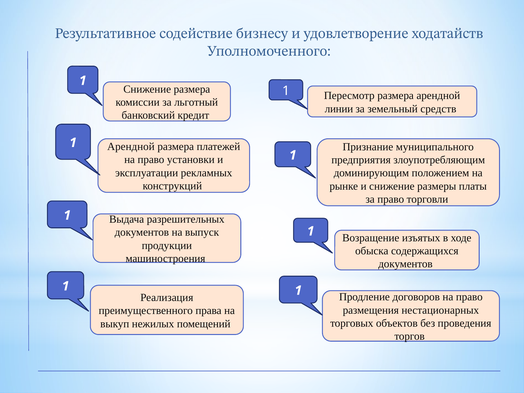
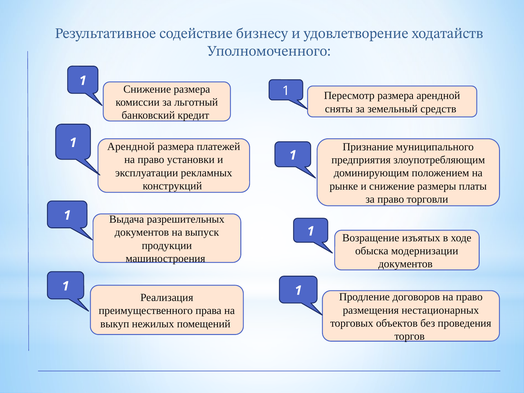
линии: линии -> сняты
содержащихся: содержащихся -> модернизации
